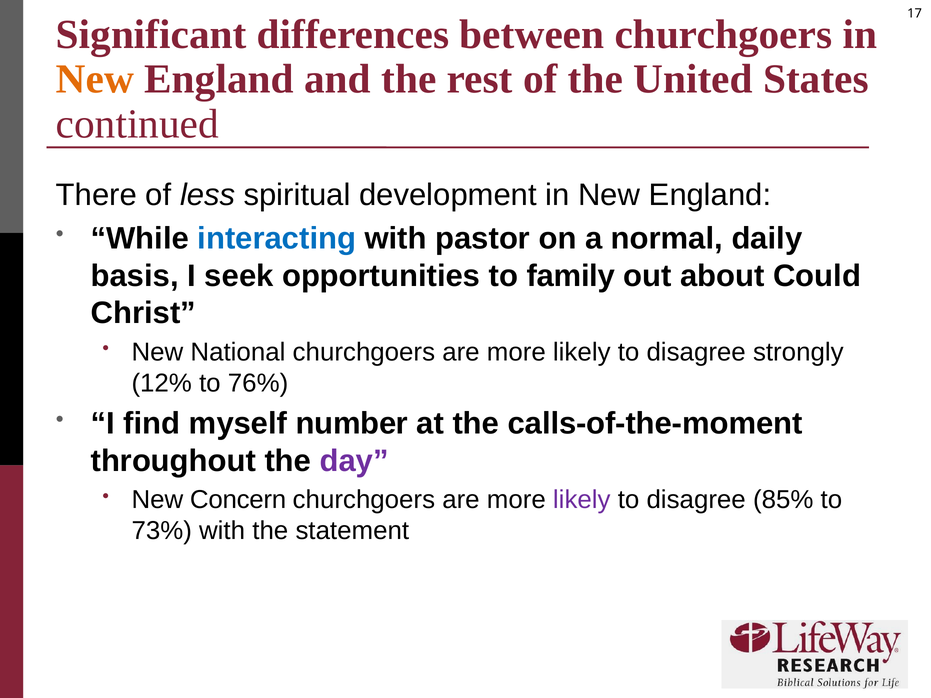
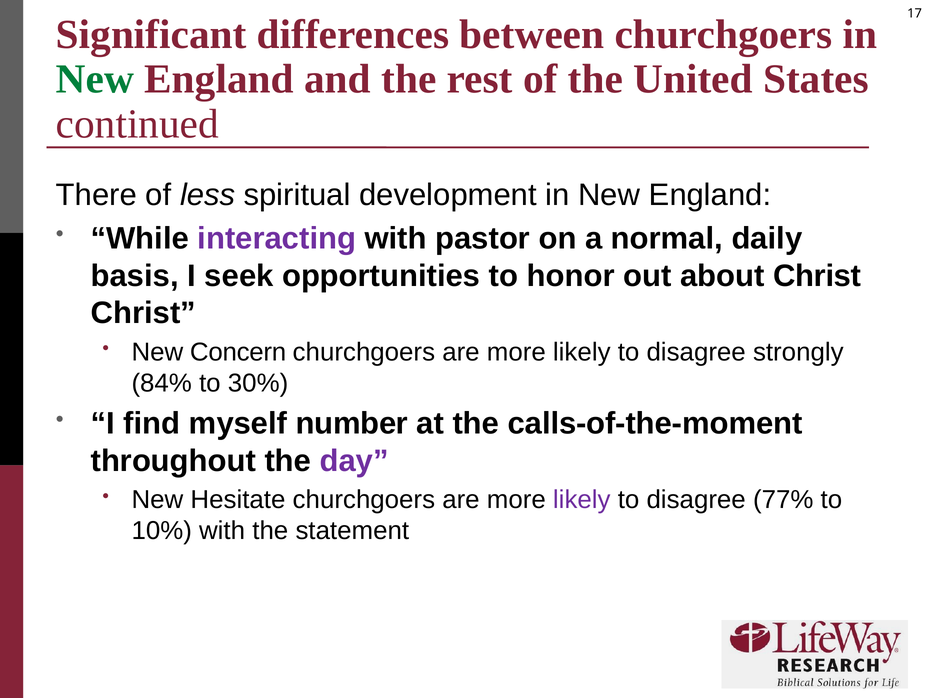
New at (95, 79) colour: orange -> green
interacting colour: blue -> purple
family: family -> honor
about Could: Could -> Christ
National: National -> Concern
12%: 12% -> 84%
76%: 76% -> 30%
Concern: Concern -> Hesitate
85%: 85% -> 77%
73%: 73% -> 10%
